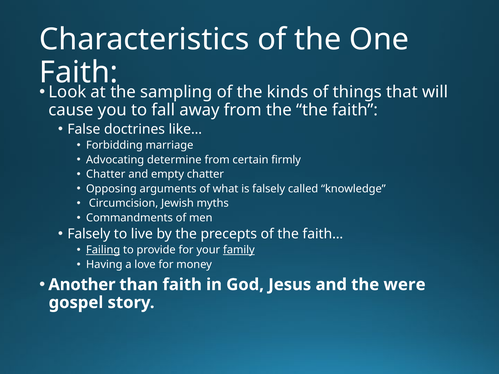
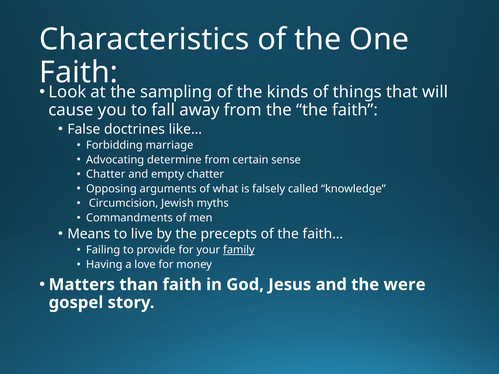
firmly: firmly -> sense
Falsely at (89, 234): Falsely -> Means
Failing underline: present -> none
Another: Another -> Matters
